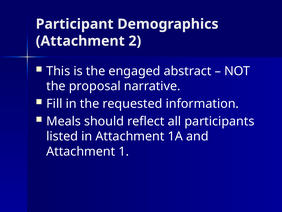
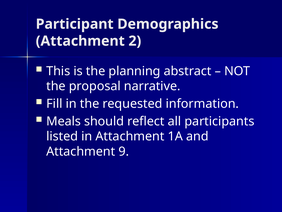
engaged: engaged -> planning
1: 1 -> 9
